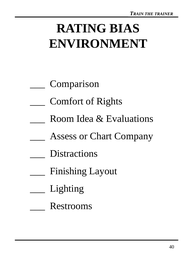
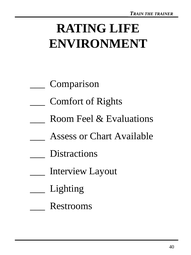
BIAS: BIAS -> LIFE
Idea: Idea -> Feel
Company: Company -> Available
Finishing: Finishing -> Interview
